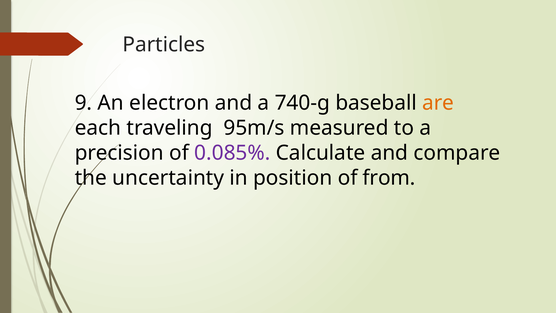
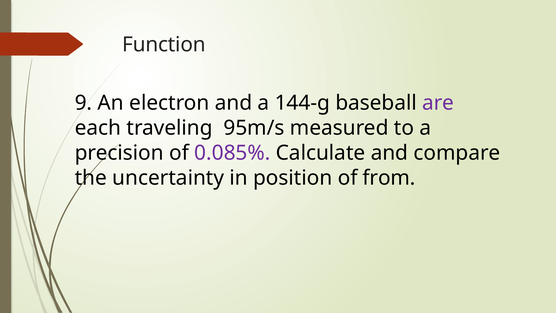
Particles: Particles -> Function
740-g: 740-g -> 144-g
are colour: orange -> purple
